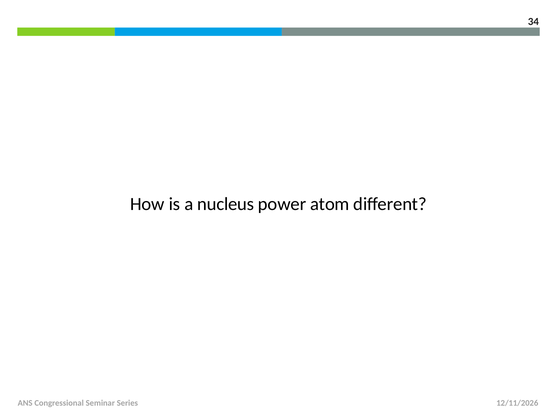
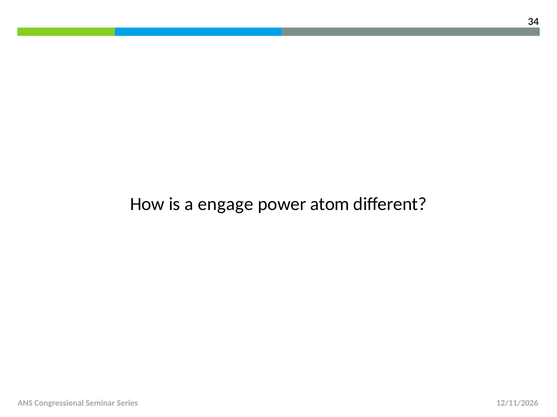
nucleus: nucleus -> engage
